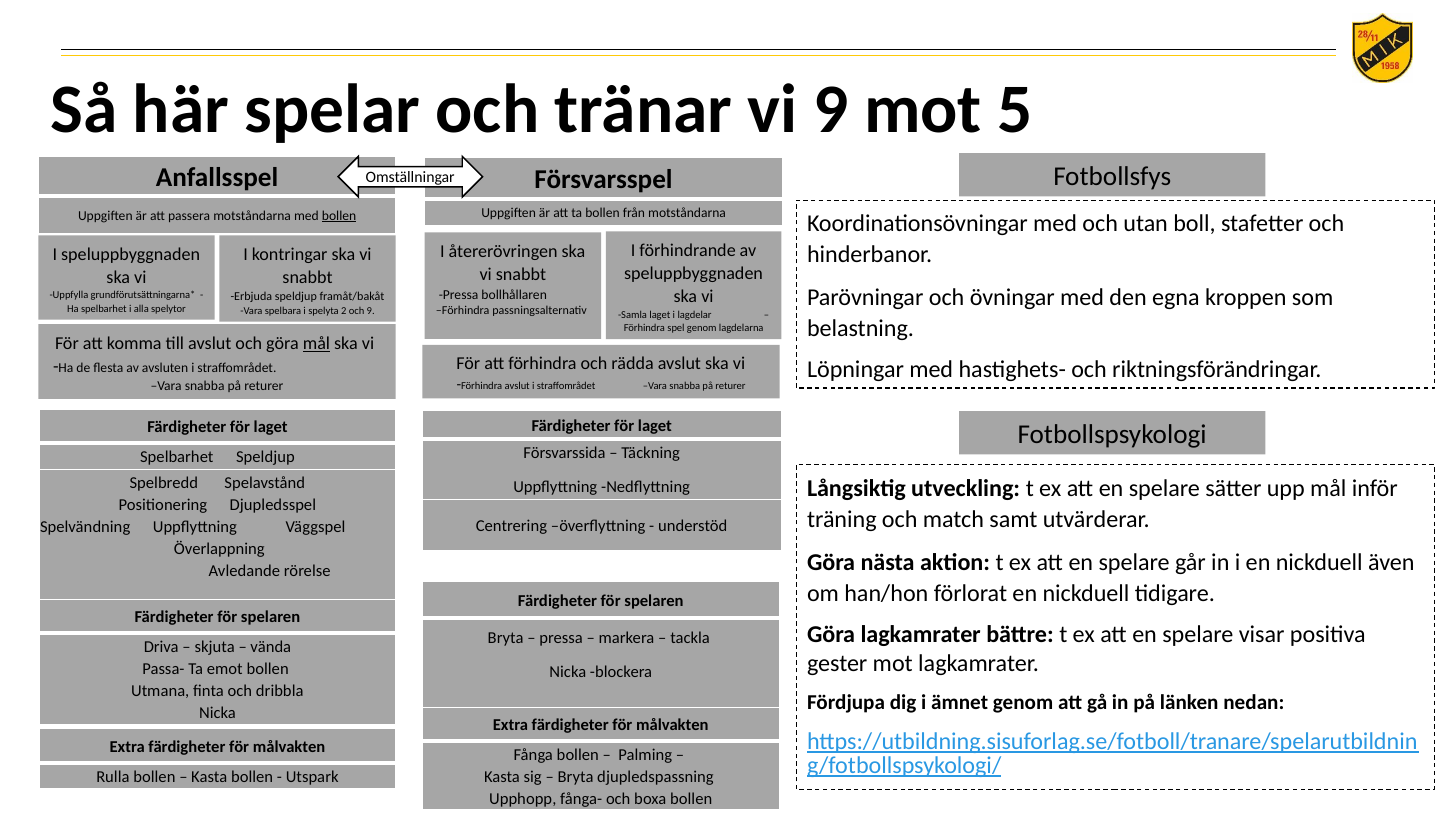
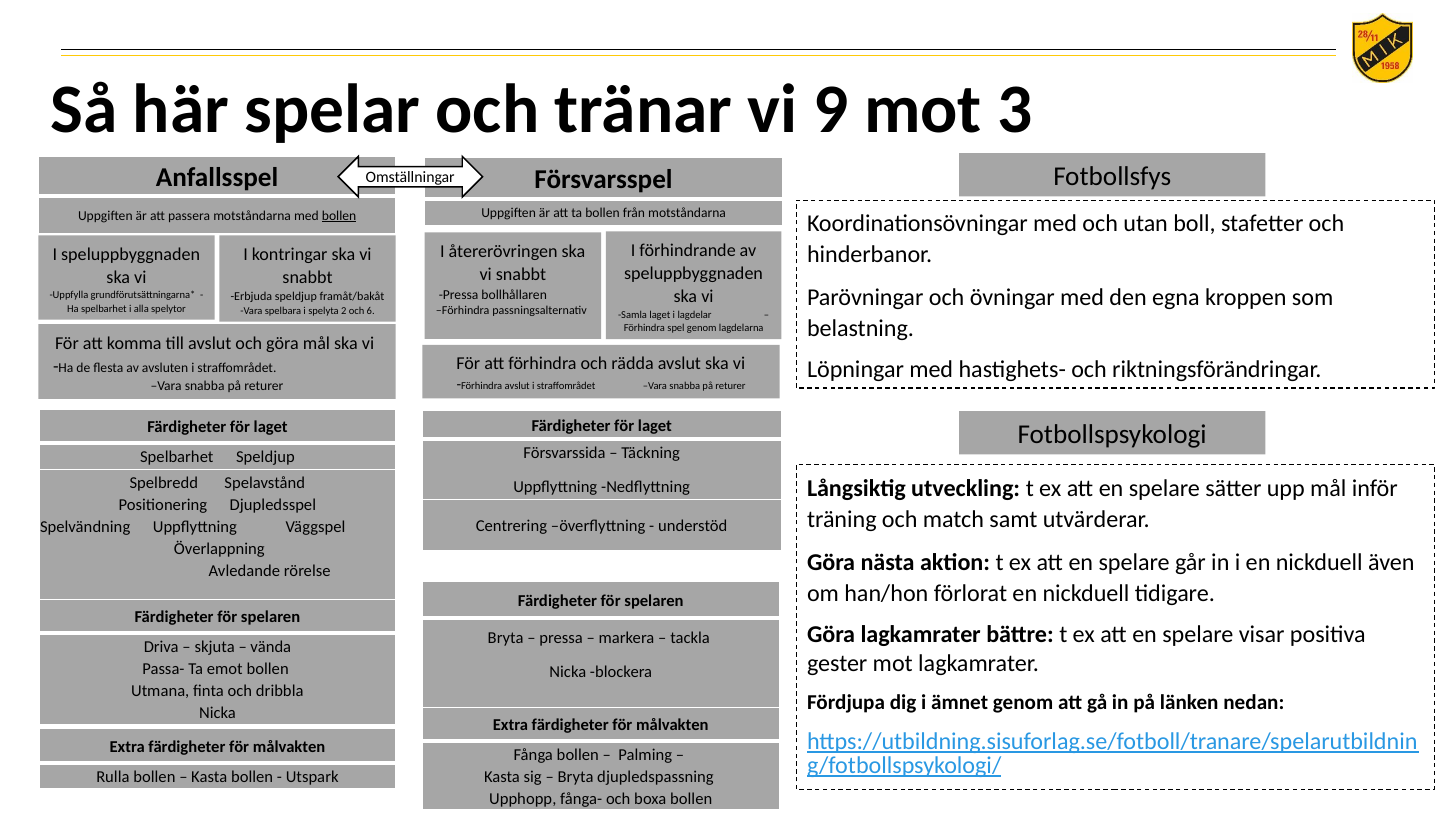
5: 5 -> 3
och 9: 9 -> 6
mål at (316, 343) underline: present -> none
